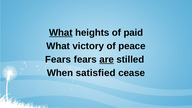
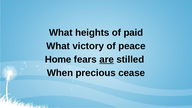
What at (61, 33) underline: present -> none
Fears at (58, 59): Fears -> Home
satisfied: satisfied -> precious
